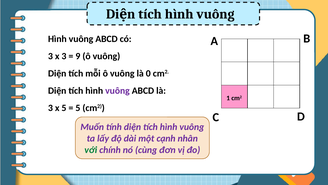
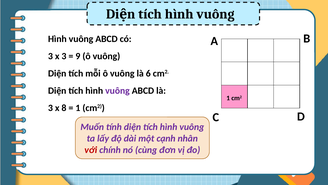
0: 0 -> 6
x 5: 5 -> 8
5 at (78, 108): 5 -> 1
với colour: green -> red
